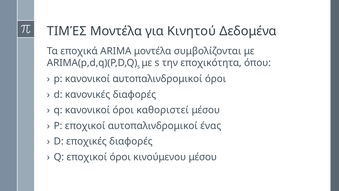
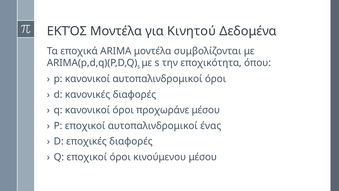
ΤΙΜΈΣ: ΤΙΜΈΣ -> ΕΚΤΌΣ
καθοριστεί: καθοριστεί -> προχωράνε
